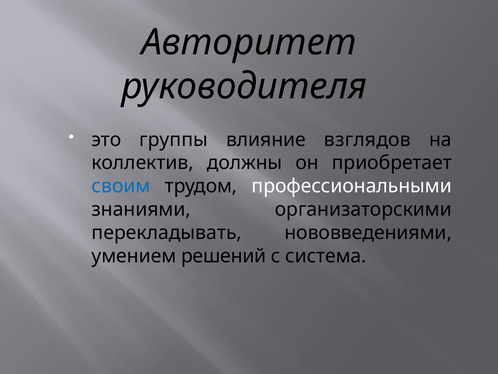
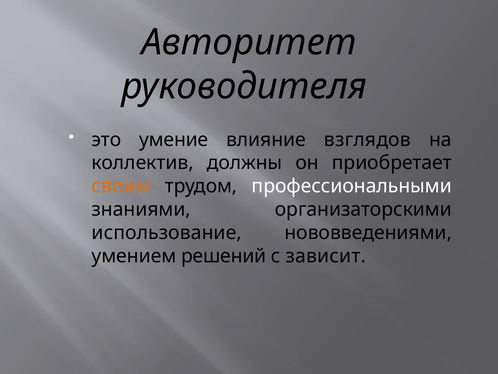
группы: группы -> умение
своим colour: blue -> orange
перекладывать: перекладывать -> использование
система: система -> зависит
